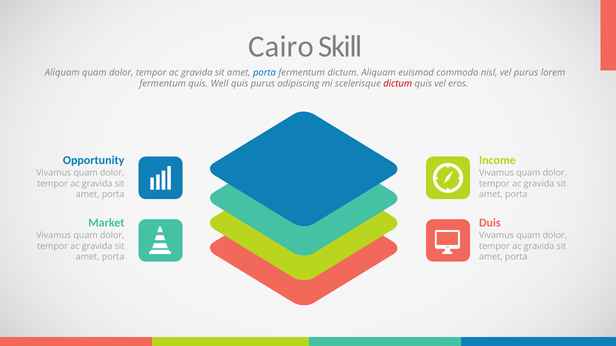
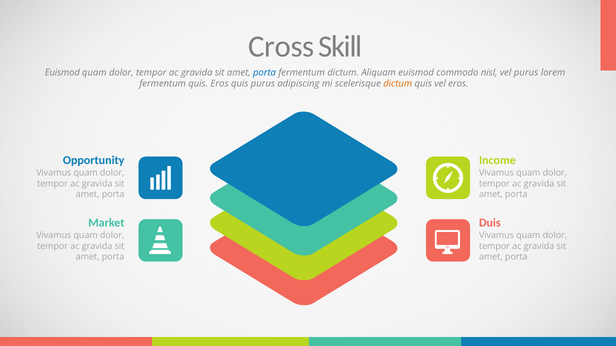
Cairo: Cairo -> Cross
Aliquam at (62, 73): Aliquam -> Euismod
quis Well: Well -> Eros
dictum at (398, 84) colour: red -> orange
